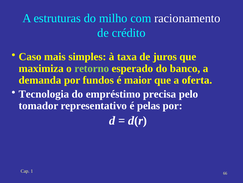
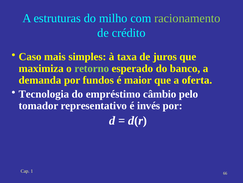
racionamento colour: white -> light green
precisa: precisa -> câmbio
pelas: pelas -> invés
